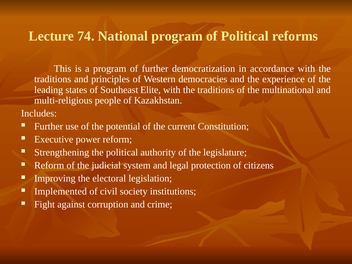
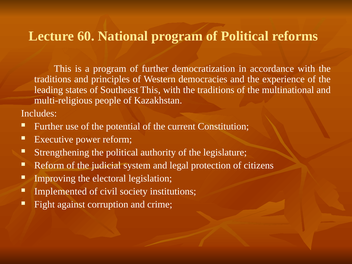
74: 74 -> 60
Southeast Elite: Elite -> This
